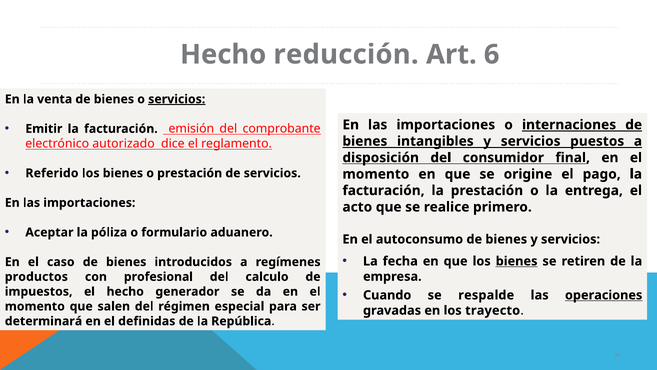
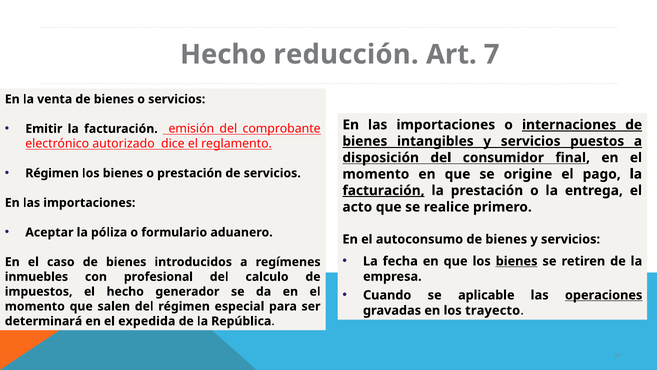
6: 6 -> 7
servicios at (177, 99) underline: present -> none
Referido at (52, 173): Referido -> Régimen
facturación at (384, 190) underline: none -> present
productos: productos -> inmuebles
respalde: respalde -> aplicable
definidas: definidas -> expedida
